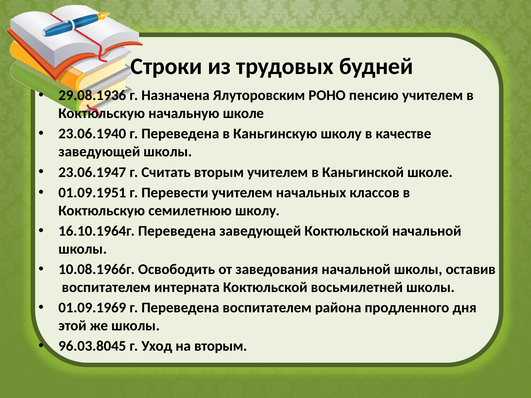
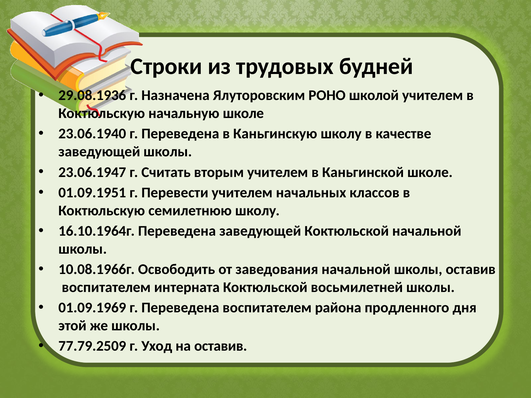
пенсию: пенсию -> школой
96.03.8045: 96.03.8045 -> 77.79.2509
на вторым: вторым -> оставив
